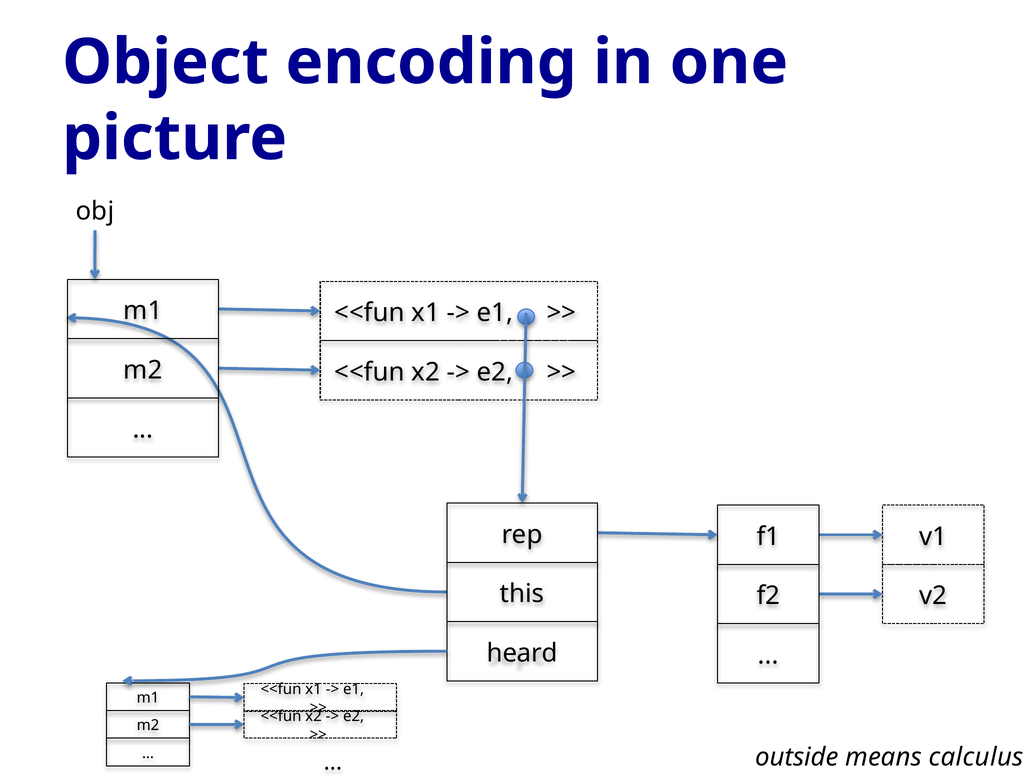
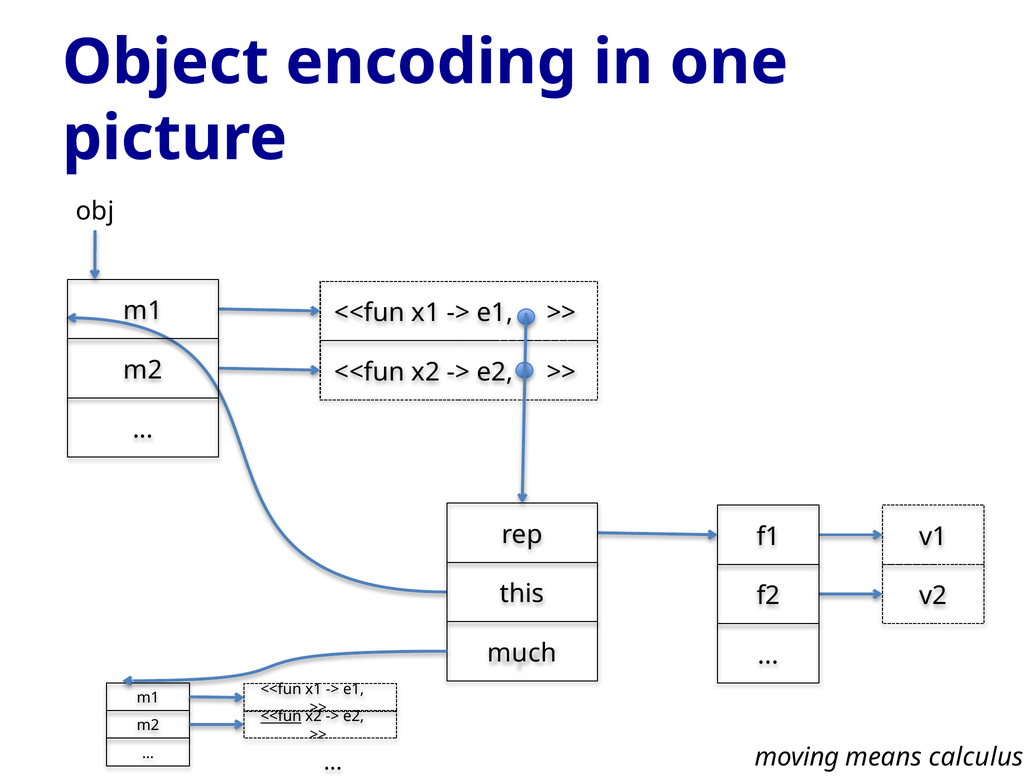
heard: heard -> much
<<fun at (281, 716) underline: none -> present
outside: outside -> moving
